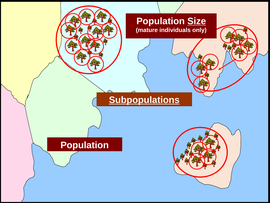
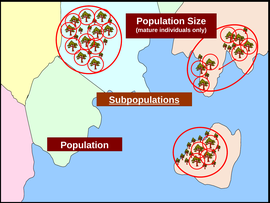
Size underline: present -> none
